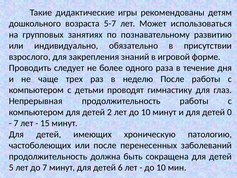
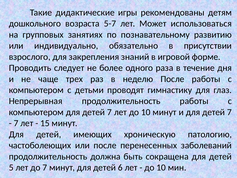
компьютером для детей 2: 2 -> 7
и для детей 0: 0 -> 7
